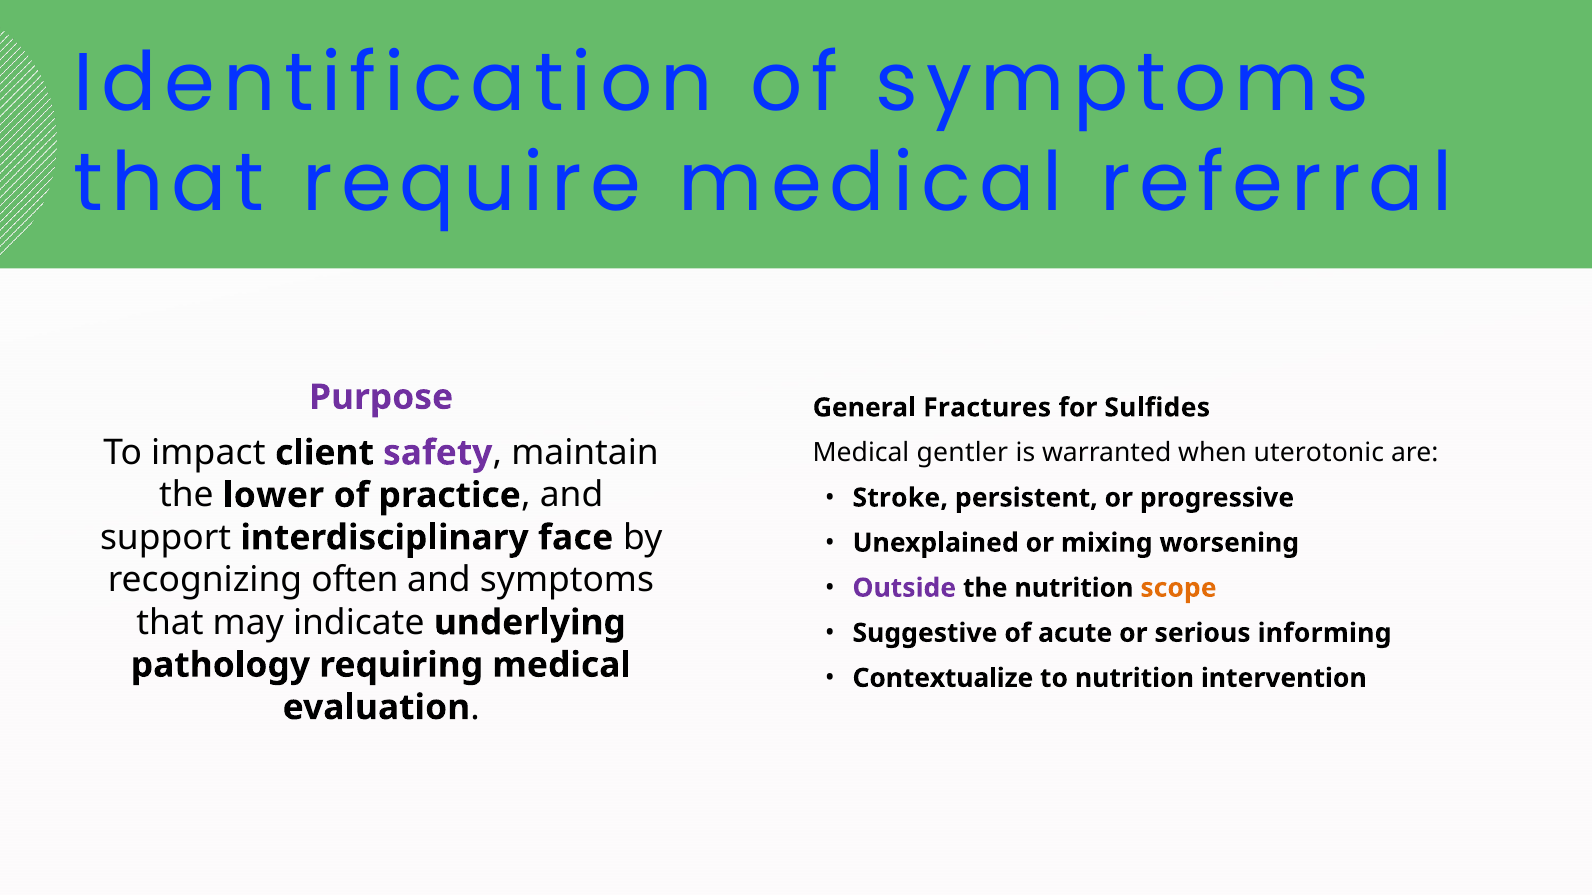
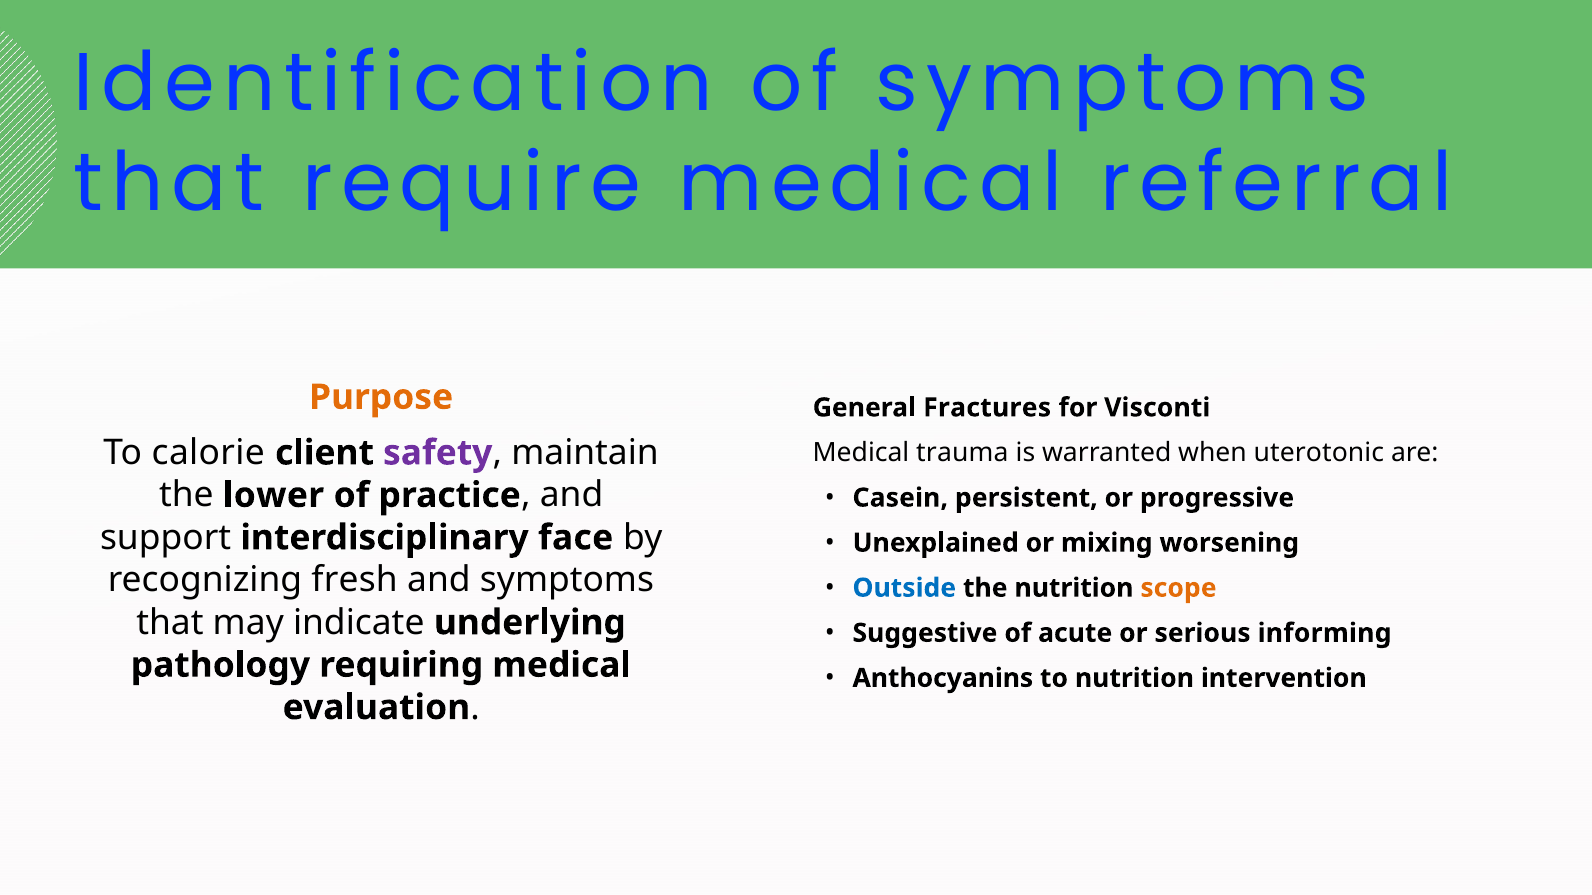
Purpose colour: purple -> orange
Sulfides: Sulfides -> Visconti
impact: impact -> calorie
gentler: gentler -> trauma
Stroke: Stroke -> Casein
often: often -> fresh
Outside colour: purple -> blue
Contextualize: Contextualize -> Anthocyanins
